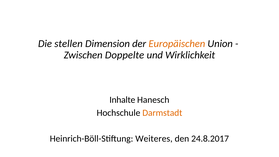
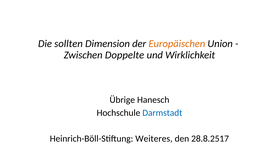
stellen: stellen -> sollten
Inhalte: Inhalte -> Übrige
Darmstadt colour: orange -> blue
24.8.2017: 24.8.2017 -> 28.8.2517
